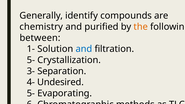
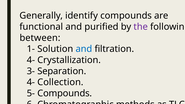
chemistry: chemistry -> functional
the colour: orange -> purple
5- at (31, 60): 5- -> 4-
Undesired: Undesired -> Collection
5- Evaporating: Evaporating -> Compounds
